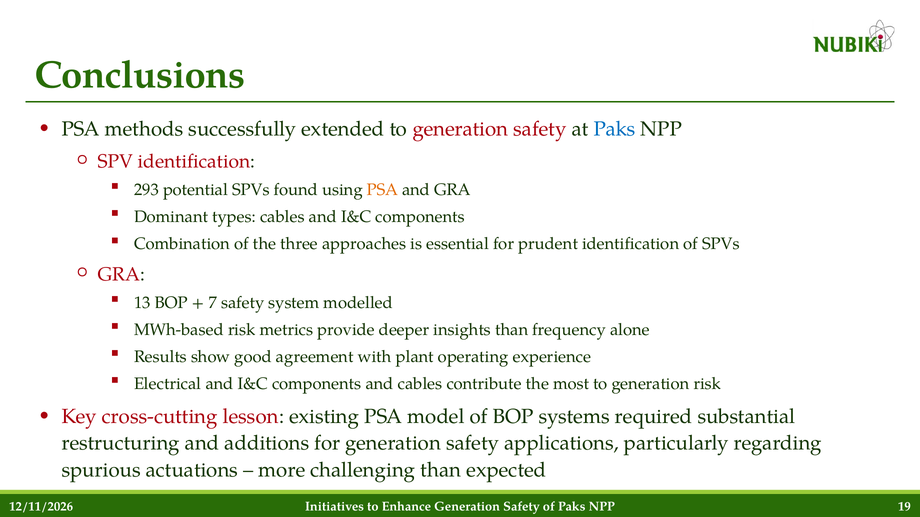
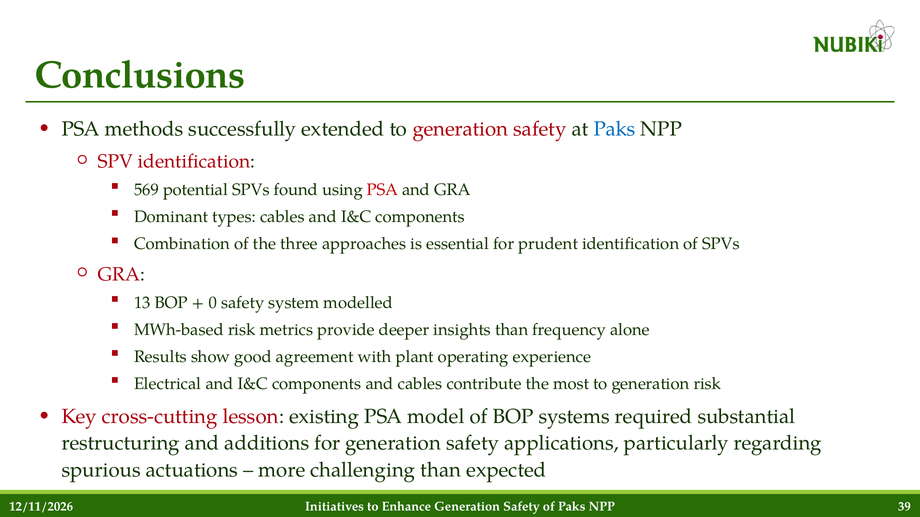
293: 293 -> 569
PSA at (383, 190) colour: orange -> red
7: 7 -> 0
19: 19 -> 39
